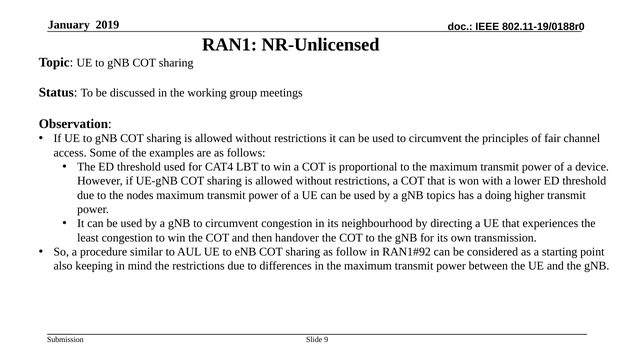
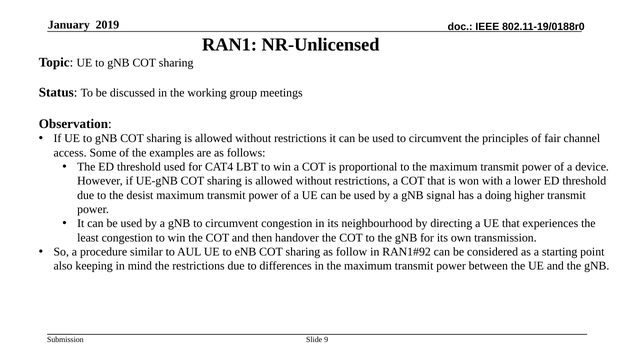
nodes: nodes -> desist
topics: topics -> signal
